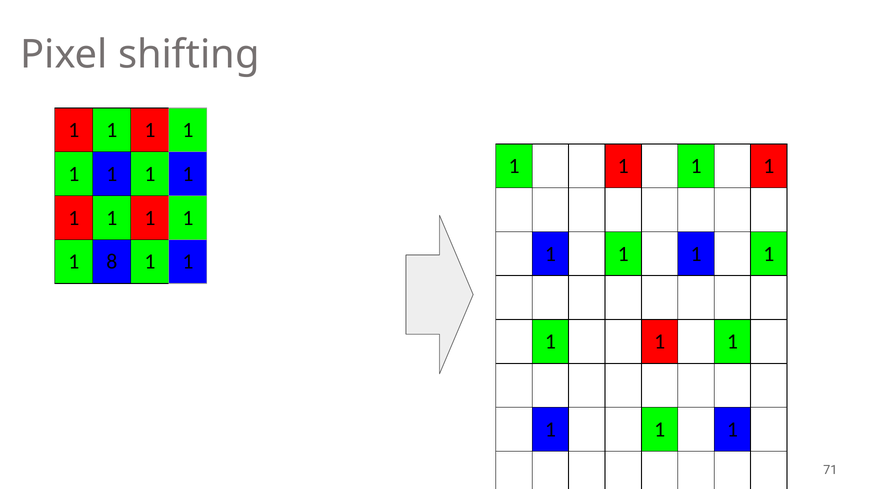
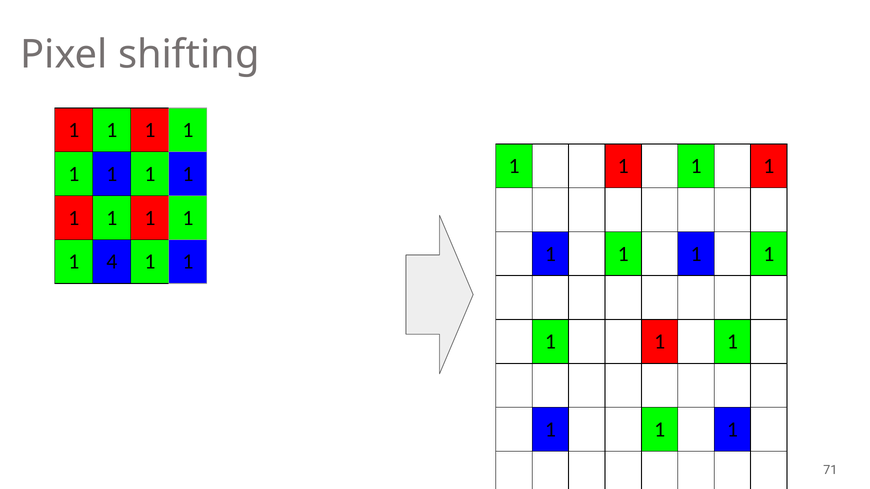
8: 8 -> 4
